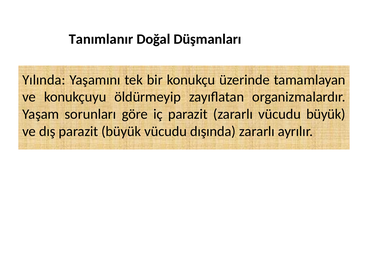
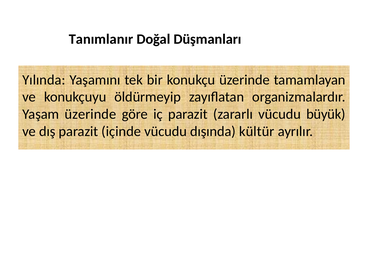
Yaşam sorunları: sorunları -> üzerinde
parazit büyük: büyük -> içinde
dışında zararlı: zararlı -> kültür
